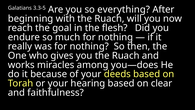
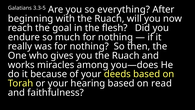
clear: clear -> read
